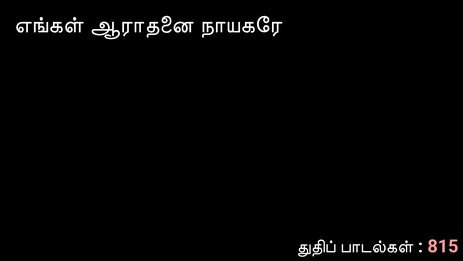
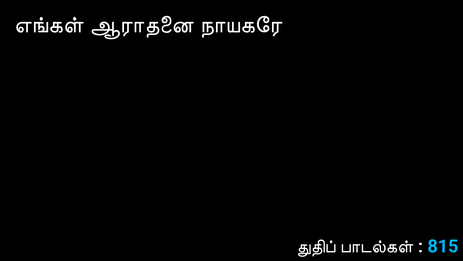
815 colour: pink -> light blue
